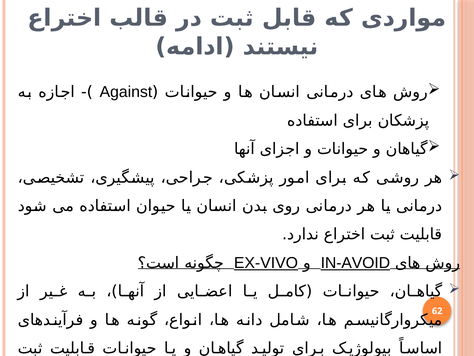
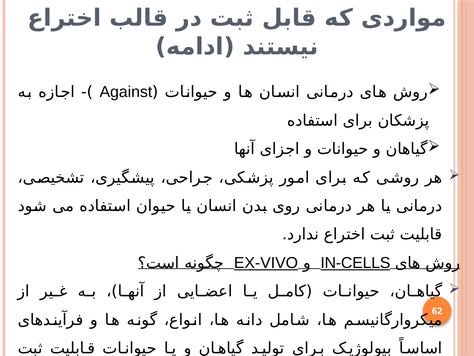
IN-AVOID: IN-AVOID -> IN-CELLS
